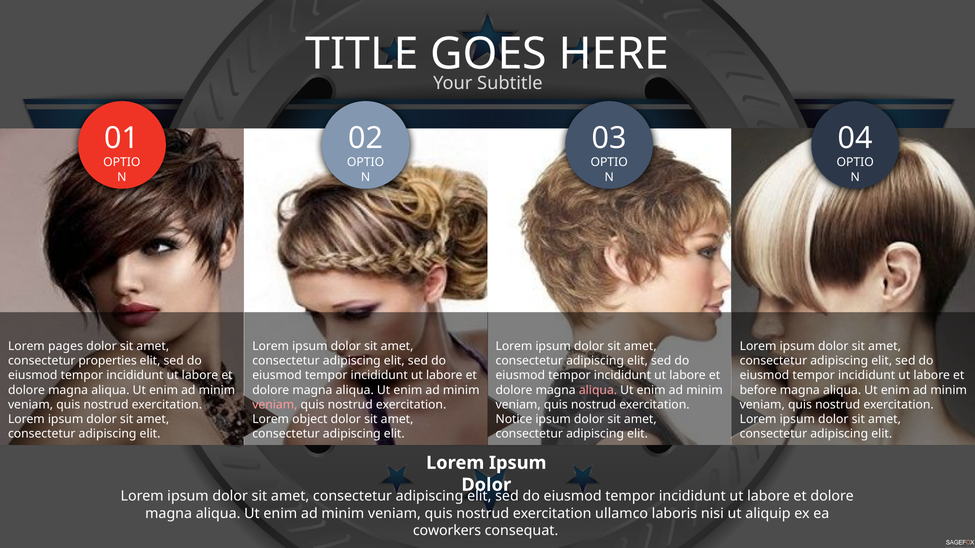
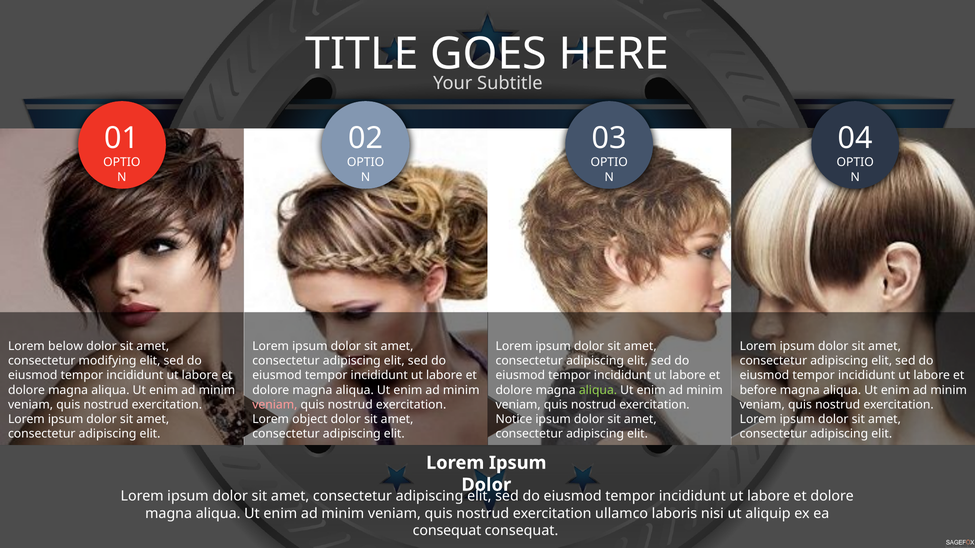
pages: pages -> below
properties: properties -> modifying
aliqua at (598, 390) colour: pink -> light green
coworkers at (447, 531): coworkers -> consequat
